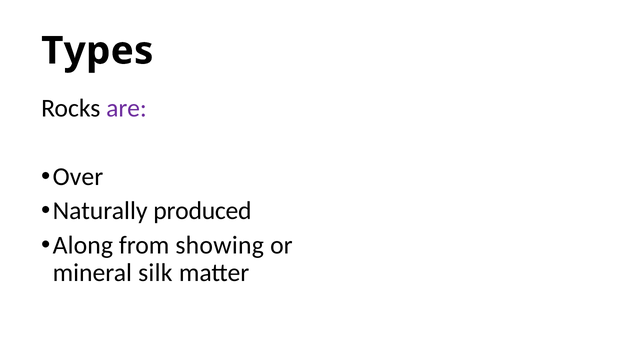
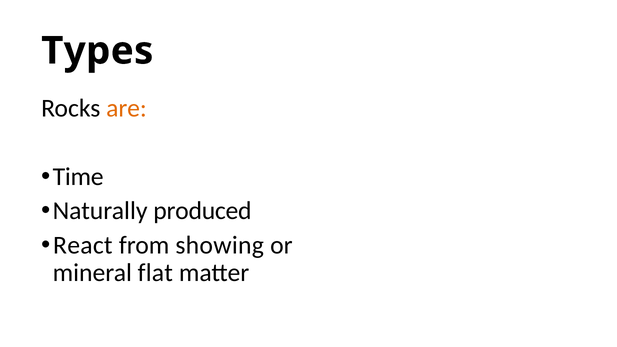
are colour: purple -> orange
Over: Over -> Time
Along: Along -> React
silk: silk -> flat
